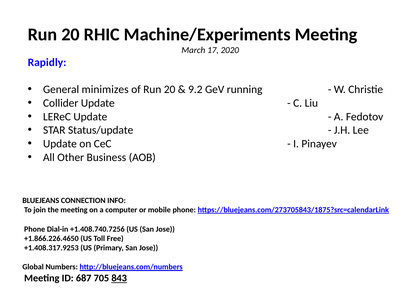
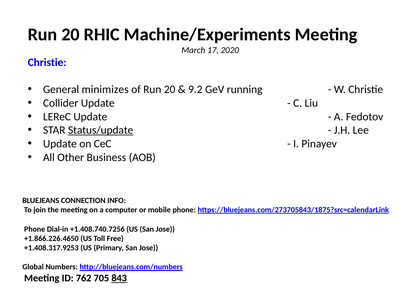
Rapidly at (47, 62): Rapidly -> Christie
Status/update underline: none -> present
687: 687 -> 762
